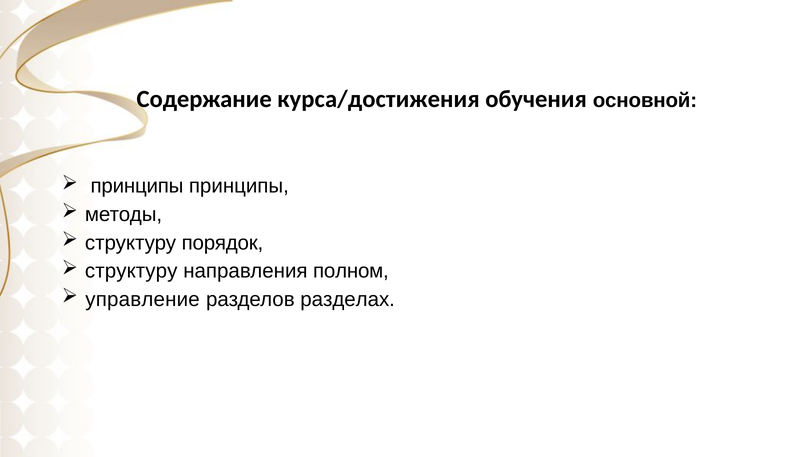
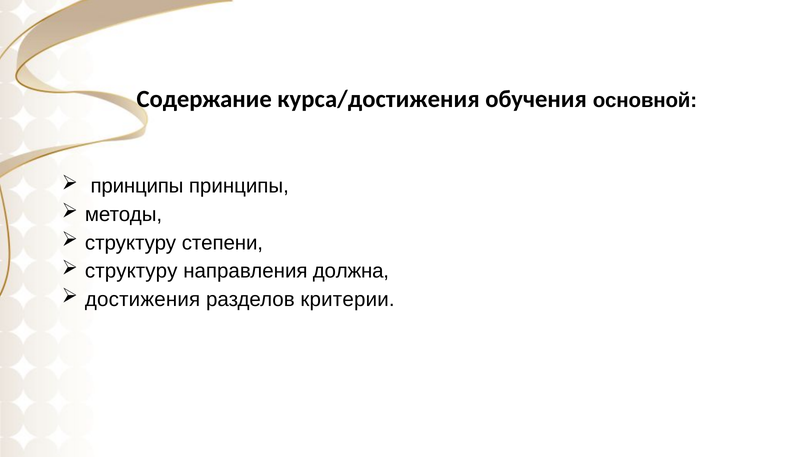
порядок: порядок -> степени
полном: полном -> должна
управление: управление -> достижения
разделах: разделах -> критерии
